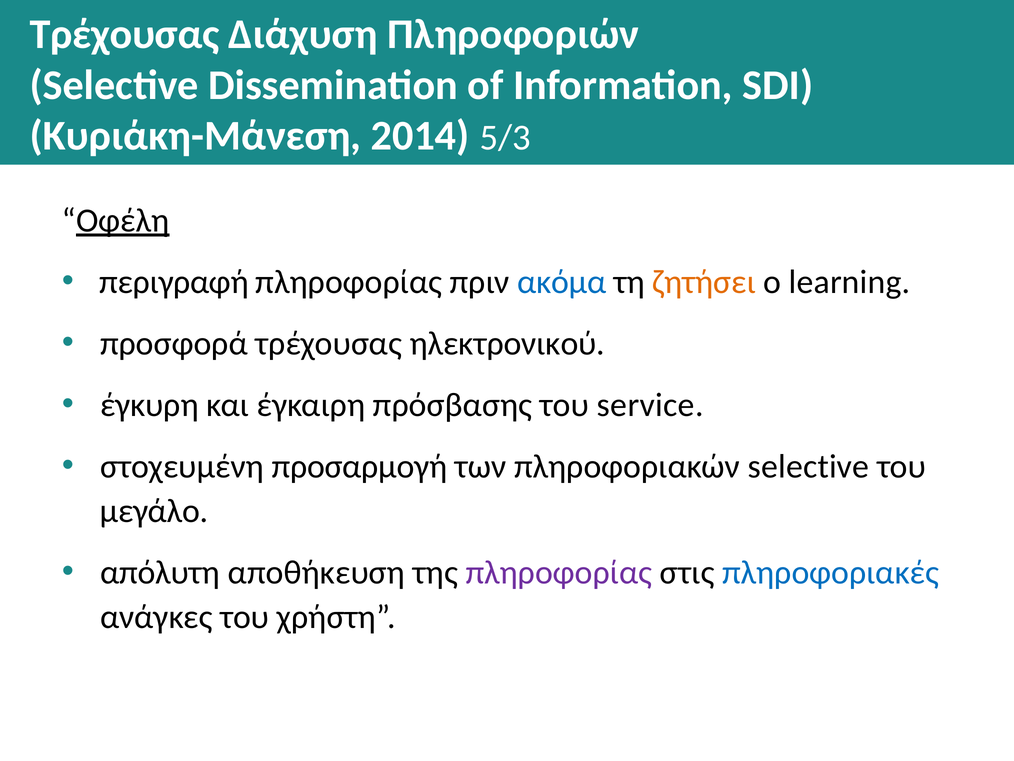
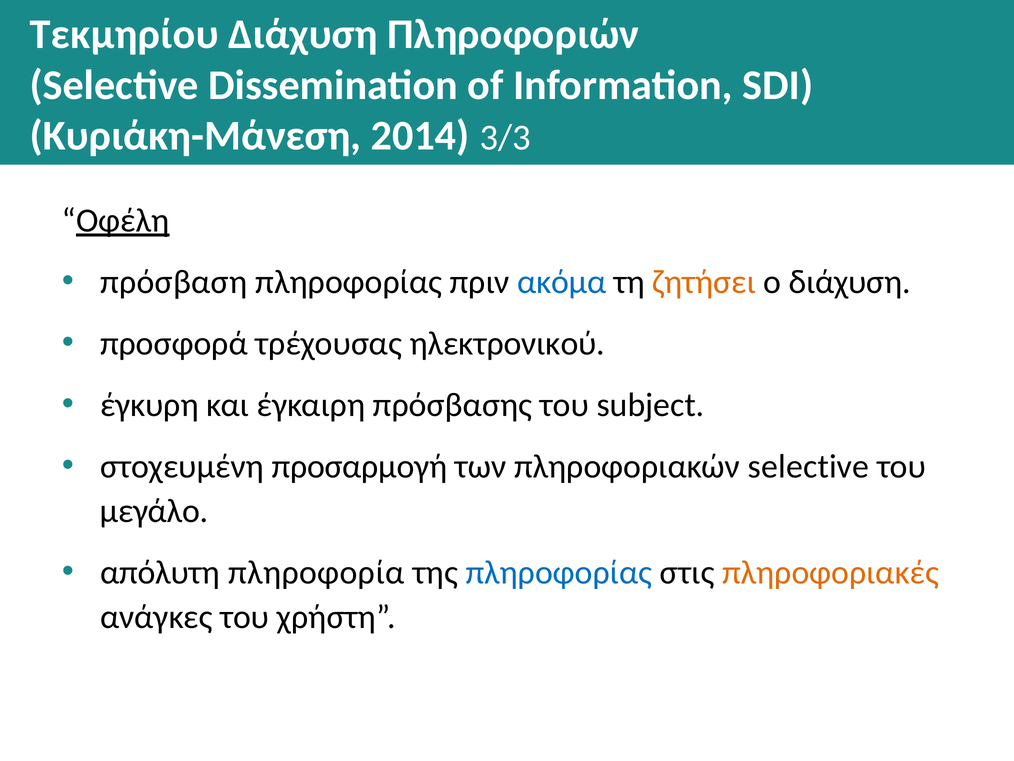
Τρέχουσας at (124, 35): Τρέχουσας -> Τεκμηρίου
5/3: 5/3 -> 3/3
περιγραφή: περιγραφή -> πρόσβαση
ο learning: learning -> διάχυση
service: service -> subject
αποθήκευση: αποθήκευση -> πληροφορία
πληροφορίας at (559, 572) colour: purple -> blue
πληροφοριακές colour: blue -> orange
